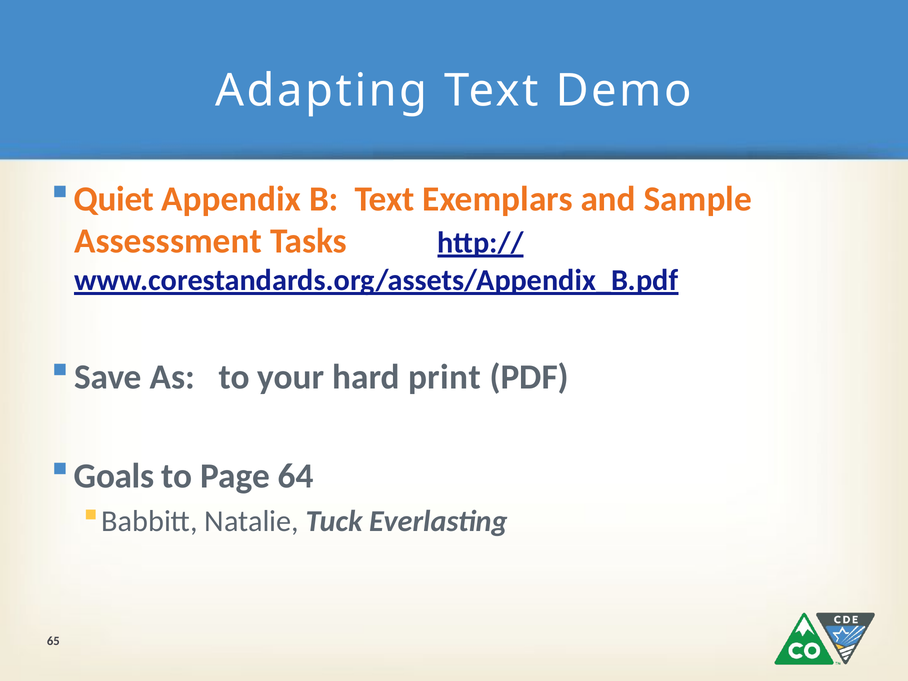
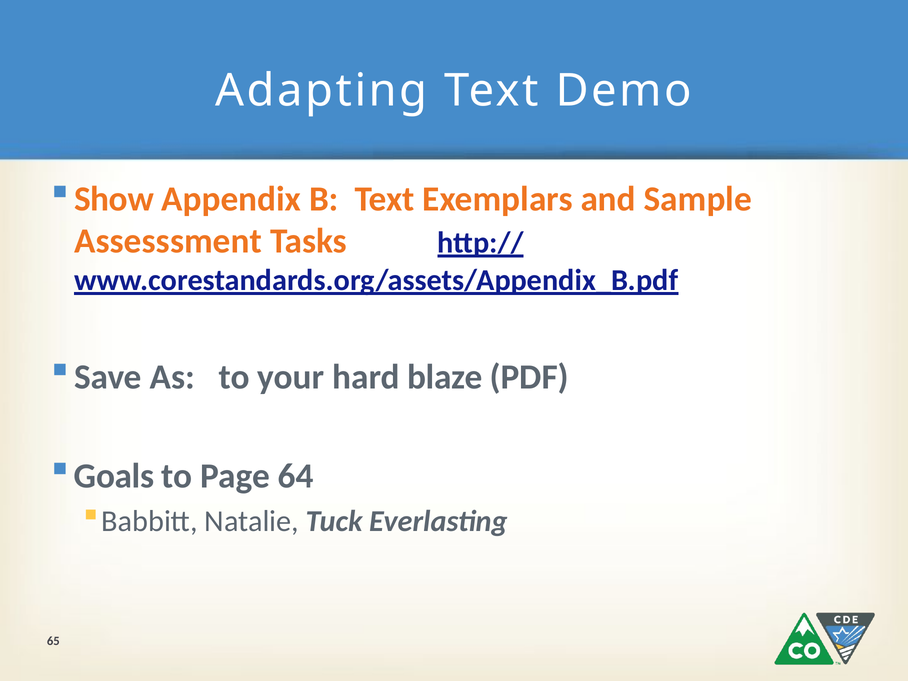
Quiet: Quiet -> Show
print: print -> blaze
